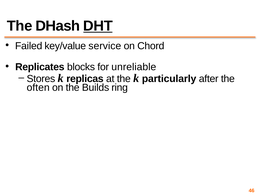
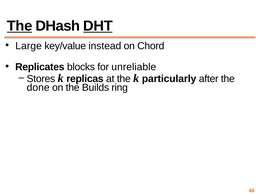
The at (20, 26) underline: none -> present
Failed: Failed -> Large
service: service -> instead
often: often -> done
